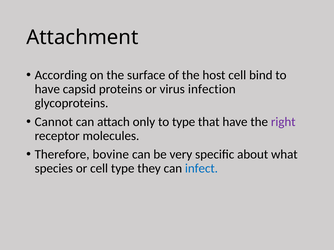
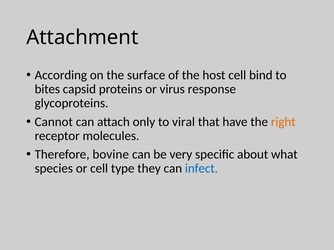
have at (47, 89): have -> bites
infection: infection -> response
to type: type -> viral
right colour: purple -> orange
